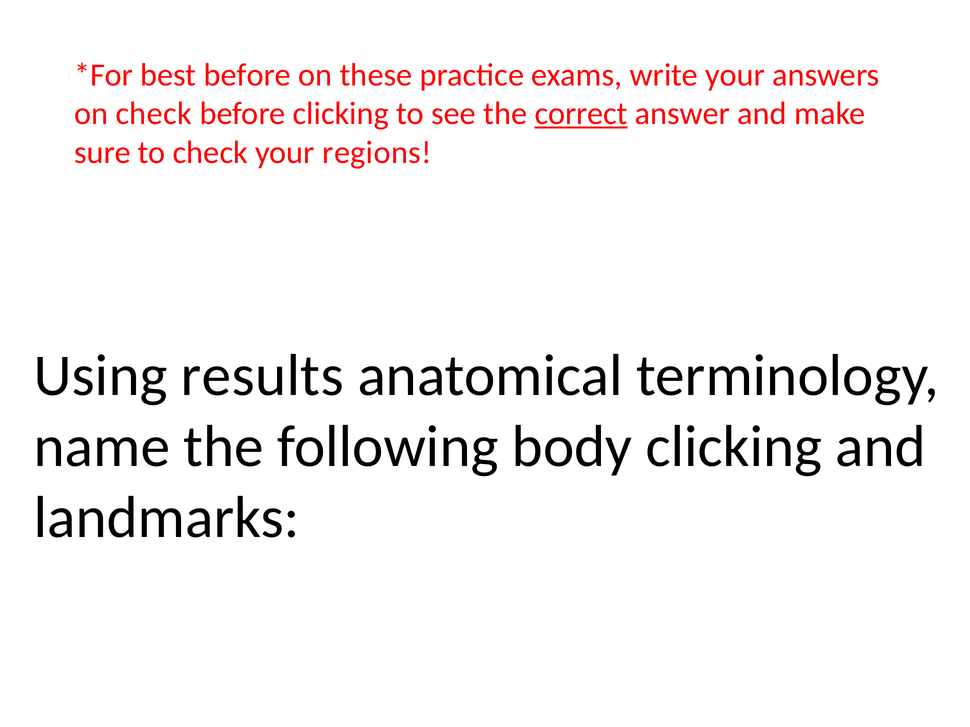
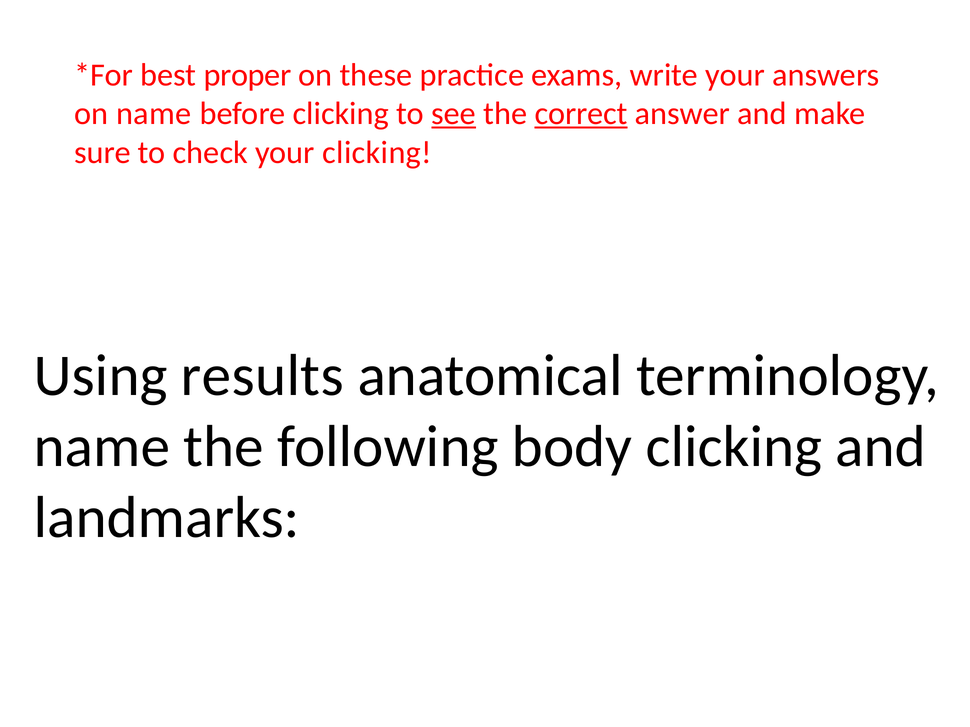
best before: before -> proper
on check: check -> name
see underline: none -> present
your regions: regions -> clicking
